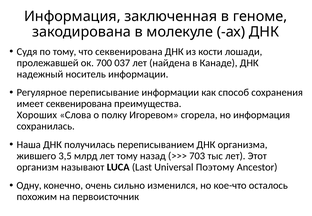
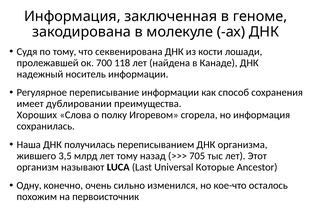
037: 037 -> 118
имеет секвенирована: секвенирована -> дублировании
703: 703 -> 705
Поэтому: Поэтому -> Которые
